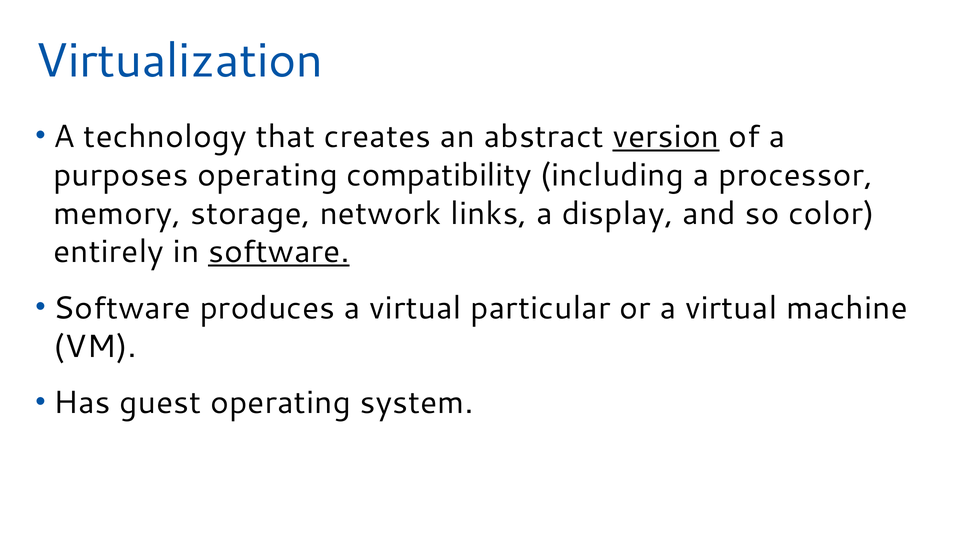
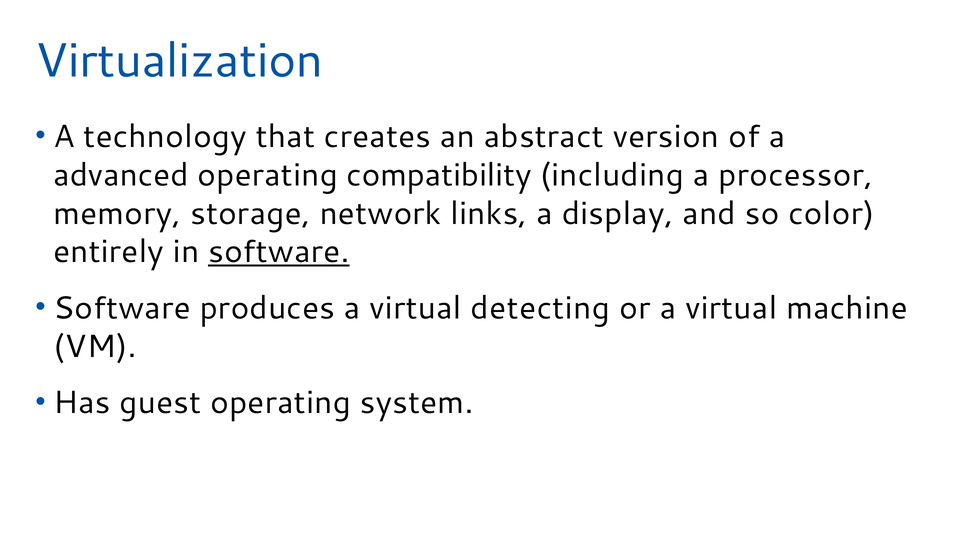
version underline: present -> none
purposes: purposes -> advanced
particular: particular -> detecting
